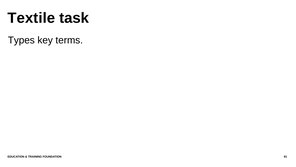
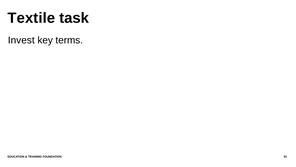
Types: Types -> Invest
